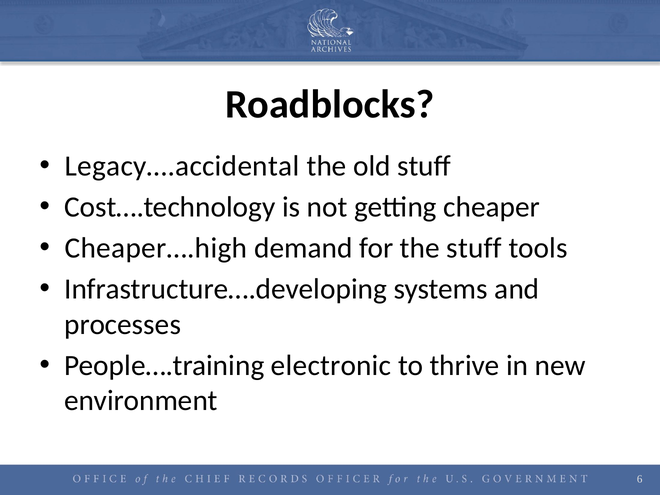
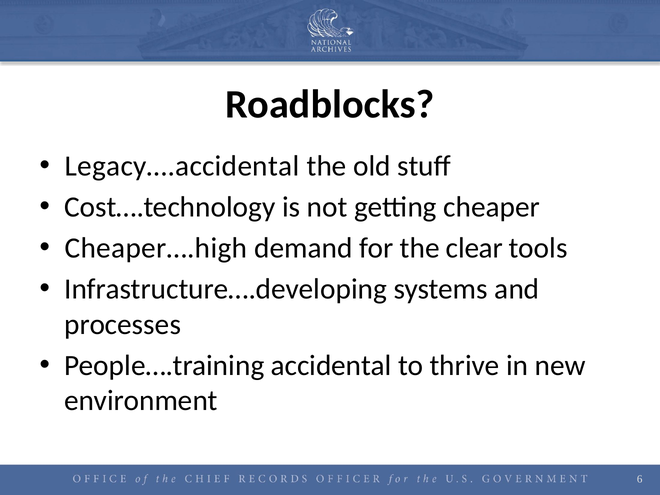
the stuff: stuff -> clear
electronic: electronic -> accidental
